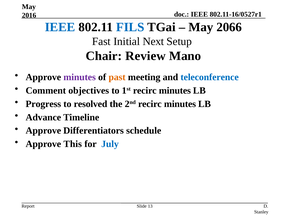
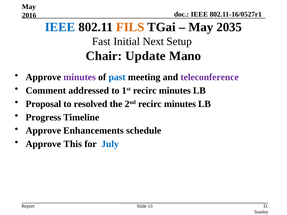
FILS colour: blue -> orange
2066: 2066 -> 2035
Review: Review -> Update
past colour: orange -> blue
teleconference colour: blue -> purple
objectives: objectives -> addressed
Progress: Progress -> Proposal
Advance: Advance -> Progress
Differentiators: Differentiators -> Enhancements
